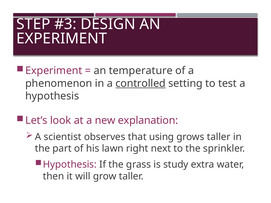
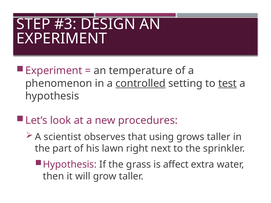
test underline: none -> present
explanation: explanation -> procedures
study: study -> affect
